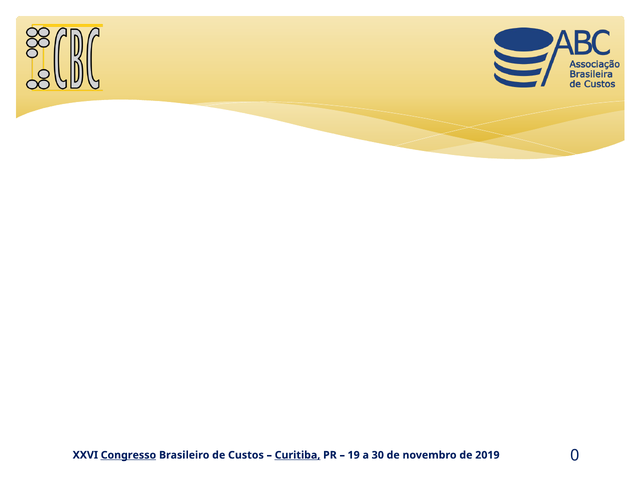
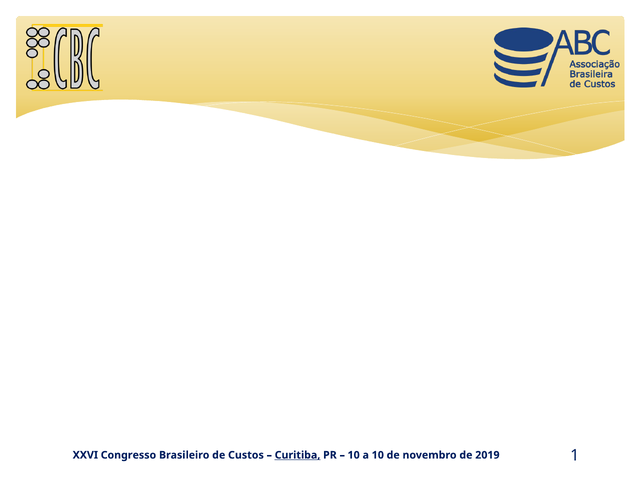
Congresso underline: present -> none
19 at (354, 455): 19 -> 10
a 30: 30 -> 10
0: 0 -> 1
